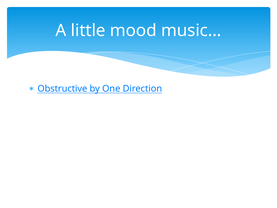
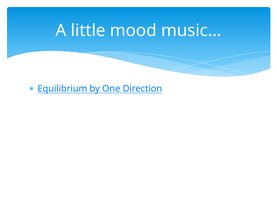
Obstructive: Obstructive -> Equilibrium
